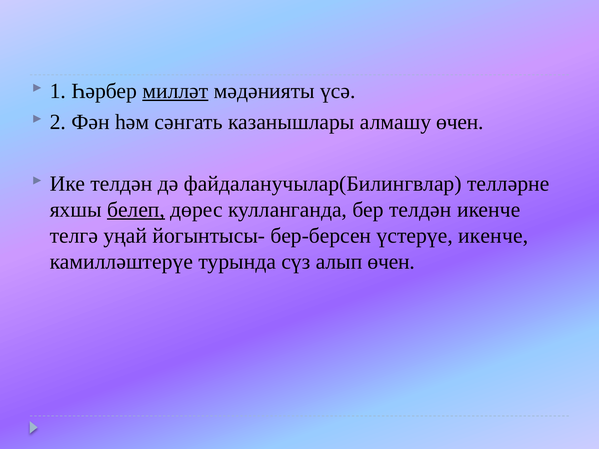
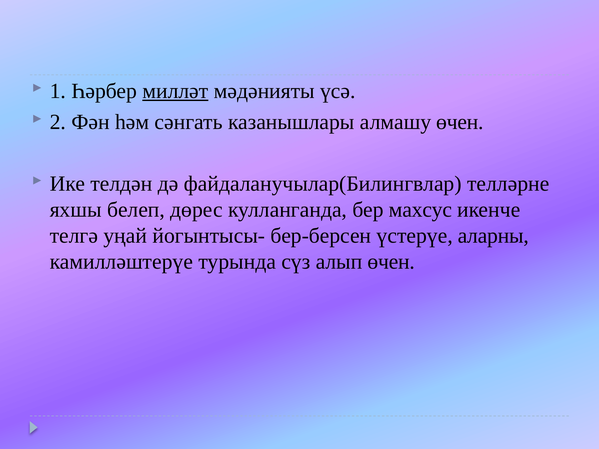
белеп underline: present -> none
бер телдән: телдән -> махсус
үстерүе икенче: икенче -> аларны
